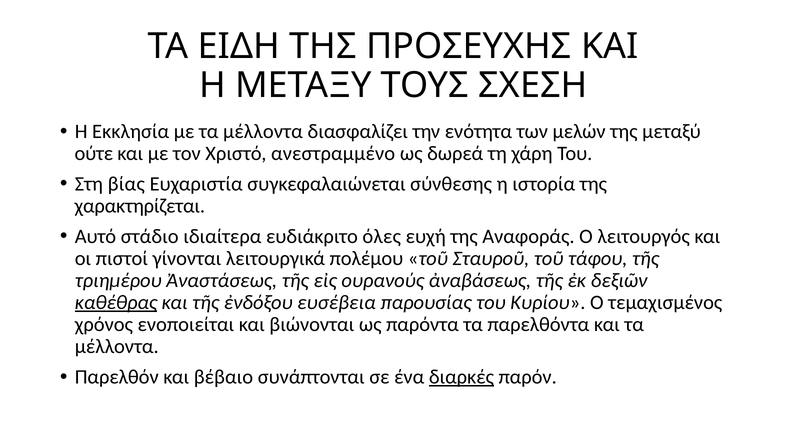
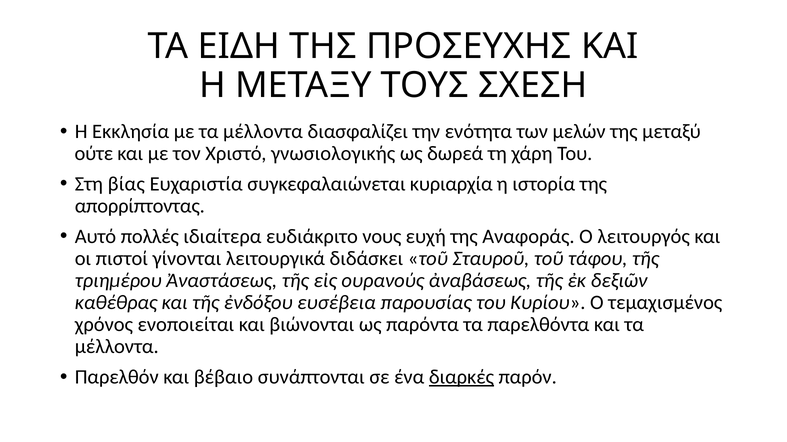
ανεστραμμένο: ανεστραμμένο -> γνωσιολογικής
σύνθεσης: σύνθεσης -> κυριαρχία
χαρακτηρίζεται: χαρακτηρίζεται -> απορρίπτοντας
στάδιο: στάδιο -> πολλές
όλες: όλες -> νους
πολέμου: πολέμου -> διδάσκει
καθέθρας underline: present -> none
